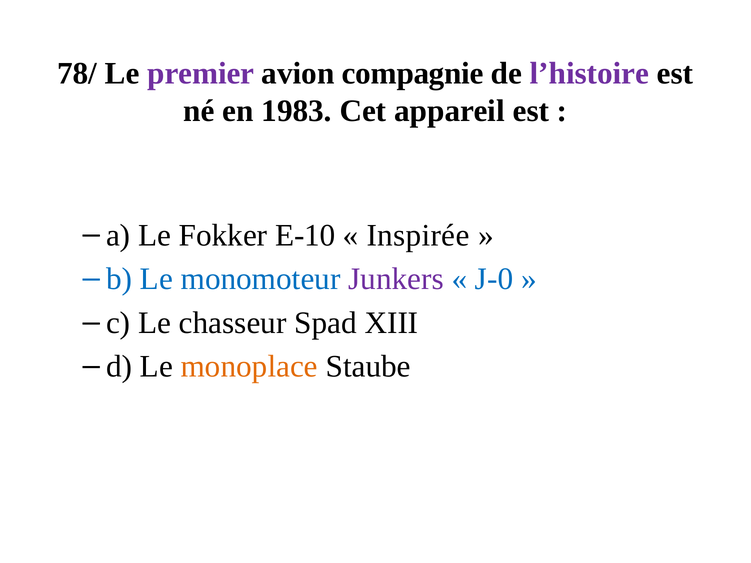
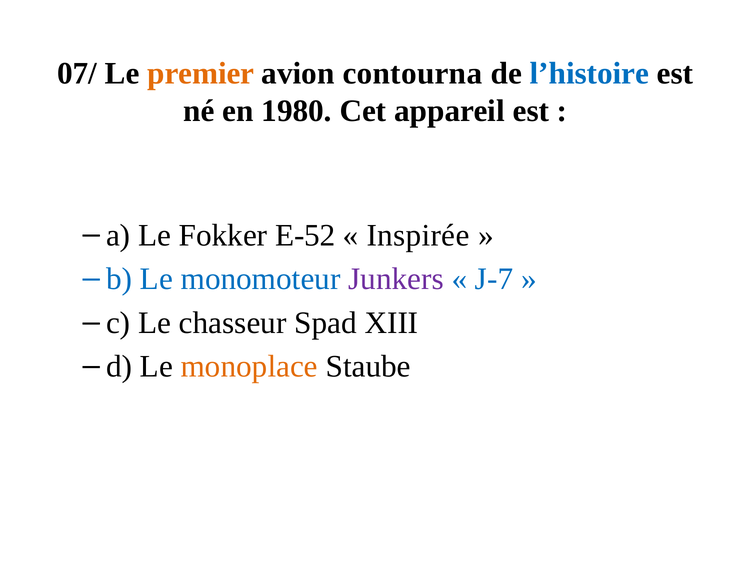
78/: 78/ -> 07/
premier colour: purple -> orange
compagnie: compagnie -> contourna
l’histoire colour: purple -> blue
1983: 1983 -> 1980
E-10: E-10 -> E-52
J-0: J-0 -> J-7
